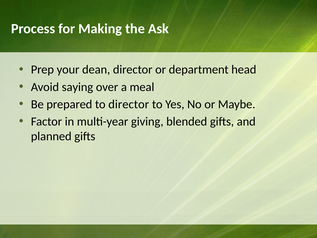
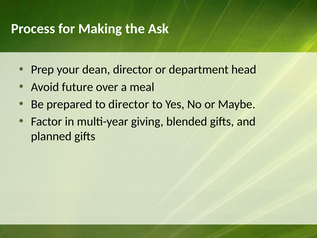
saying: saying -> future
